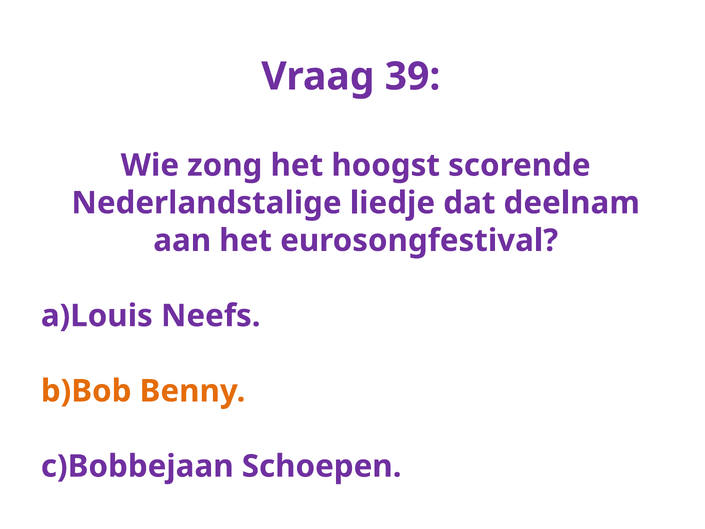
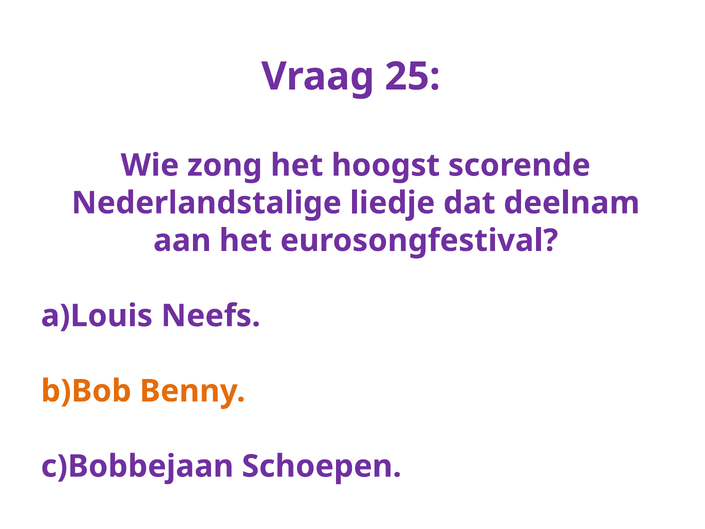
39: 39 -> 25
